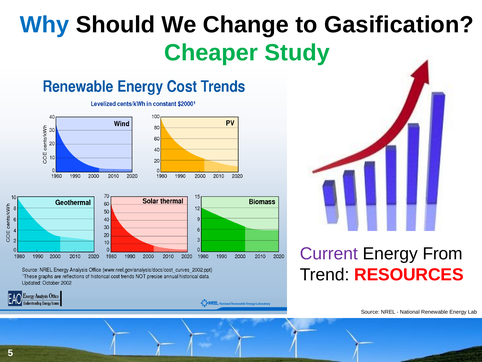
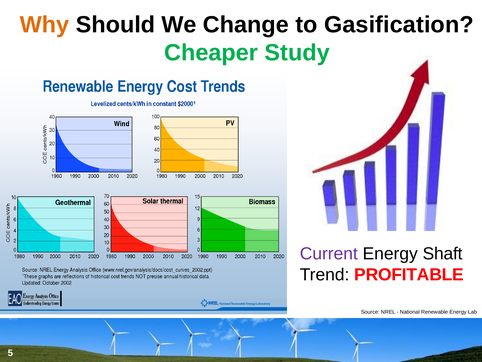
Why colour: blue -> orange
From: From -> Shaft
RESOURCES: RESOURCES -> PROFITABLE
